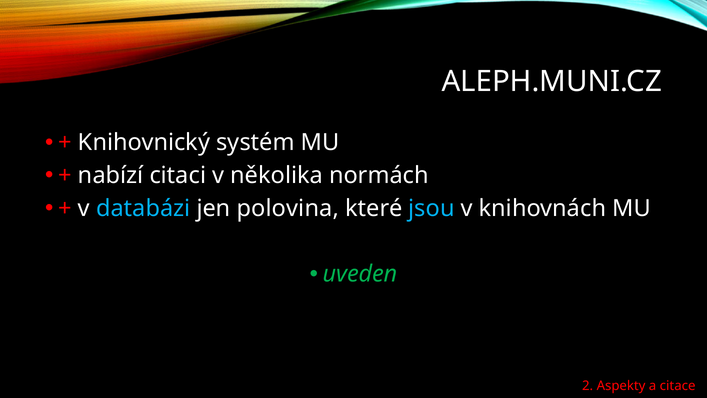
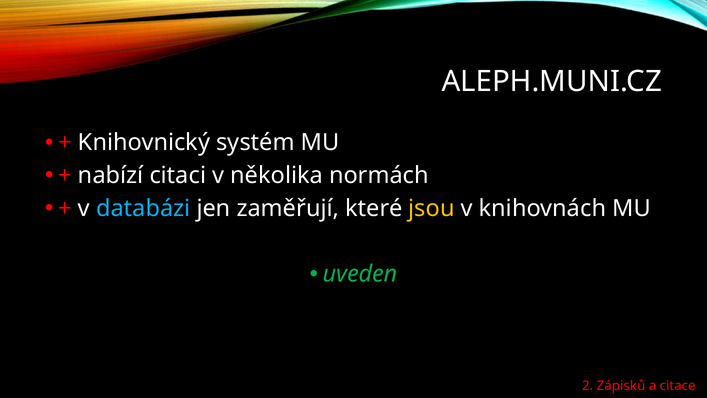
polovina: polovina -> zaměřují
jsou colour: light blue -> yellow
Aspekty: Aspekty -> Zápisků
